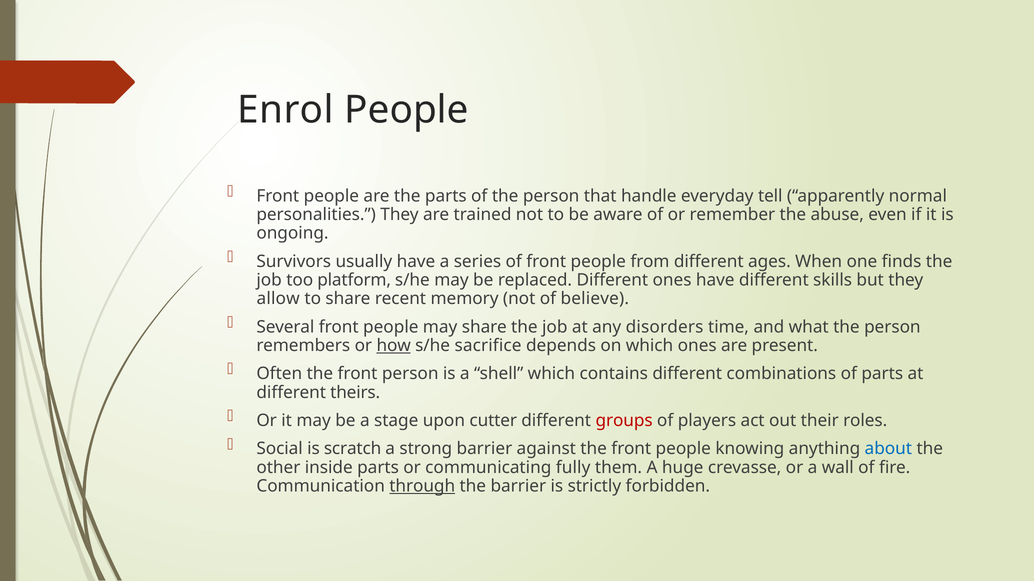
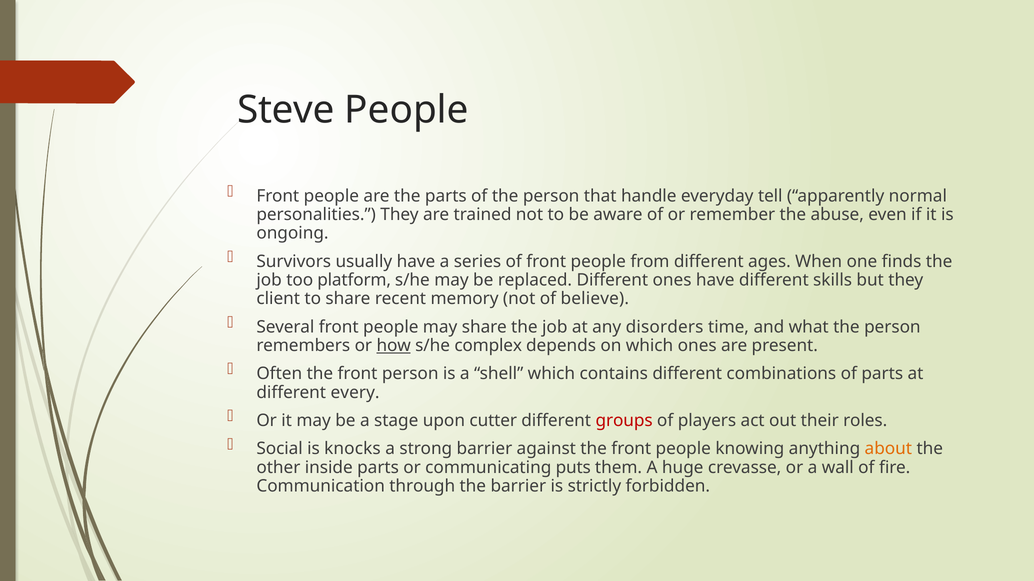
Enrol: Enrol -> Steve
allow: allow -> client
sacrifice: sacrifice -> complex
theirs: theirs -> every
scratch: scratch -> knocks
about colour: blue -> orange
fully: fully -> puts
through underline: present -> none
